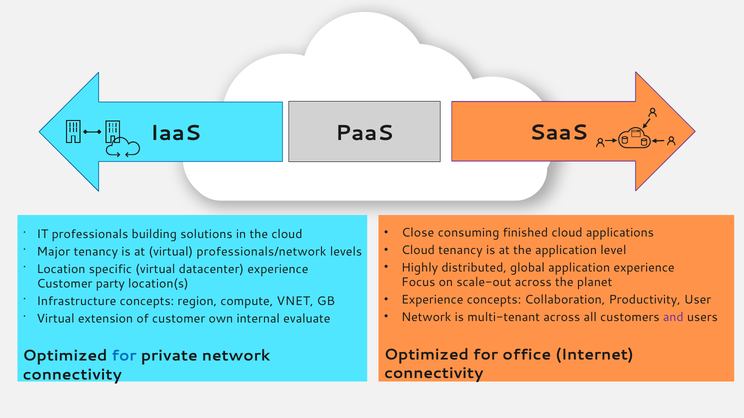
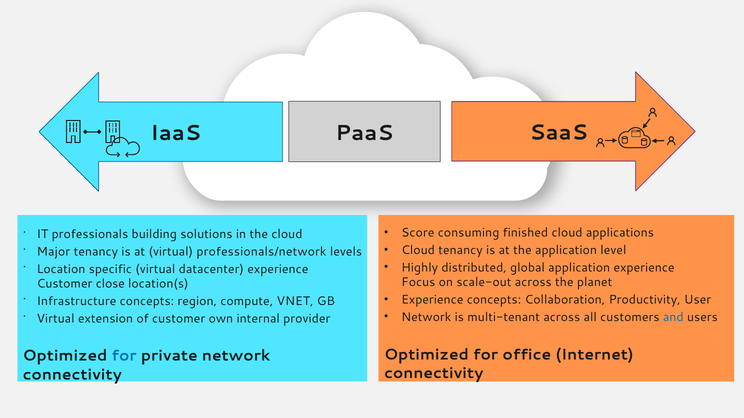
Close: Close -> Score
party: party -> close
and colour: purple -> blue
evaluate: evaluate -> provider
